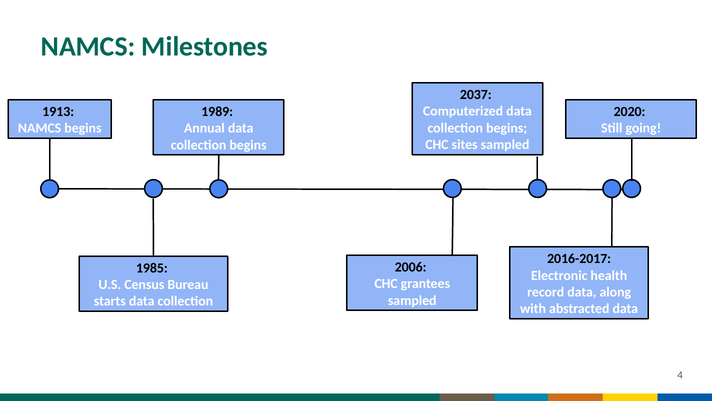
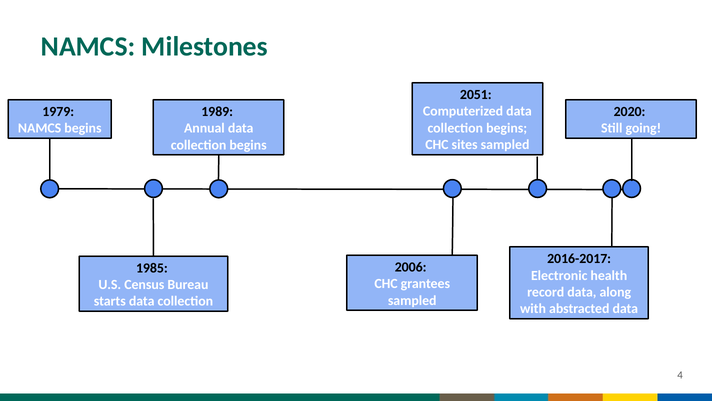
2037: 2037 -> 2051
1913: 1913 -> 1979
